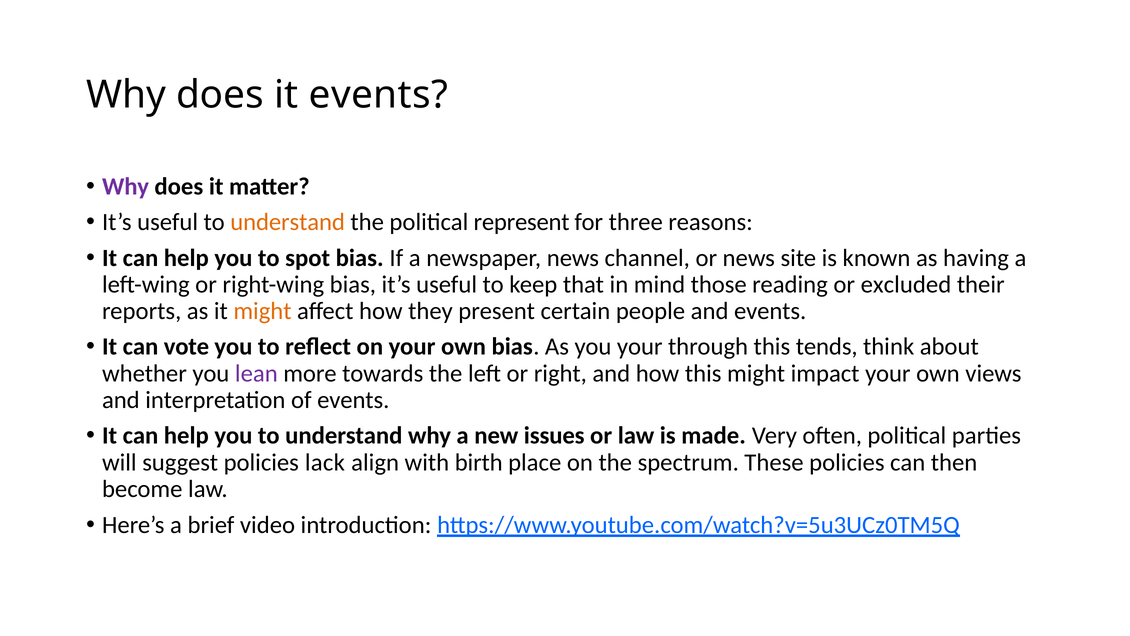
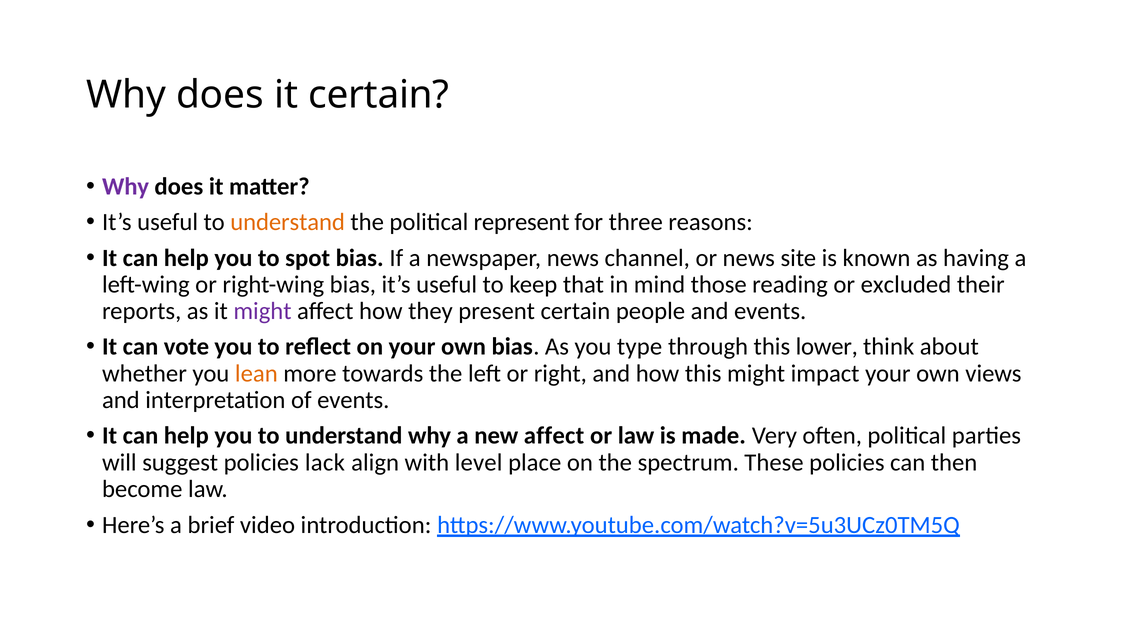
it events: events -> certain
might at (262, 311) colour: orange -> purple
you your: your -> type
tends: tends -> lower
lean colour: purple -> orange
new issues: issues -> affect
birth: birth -> level
